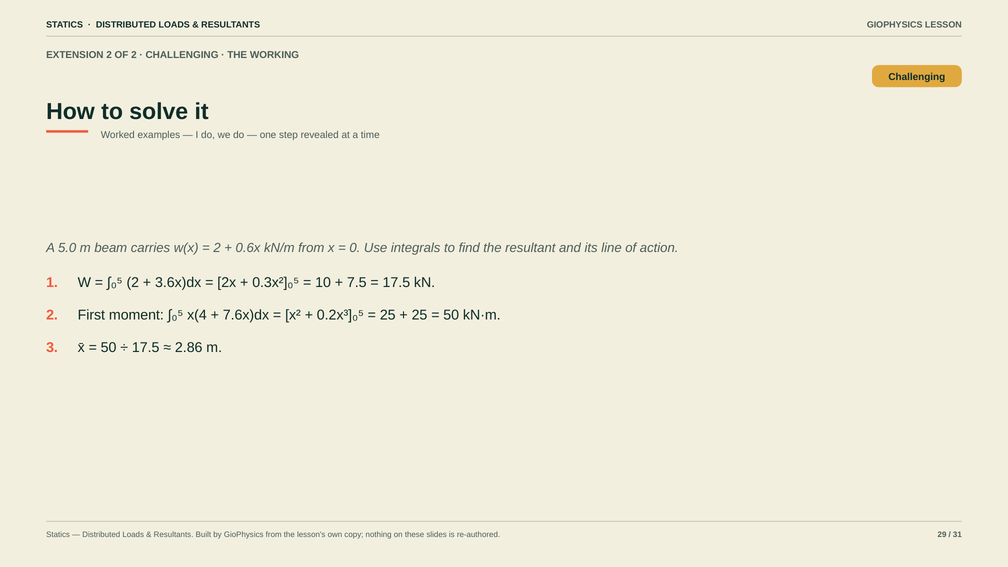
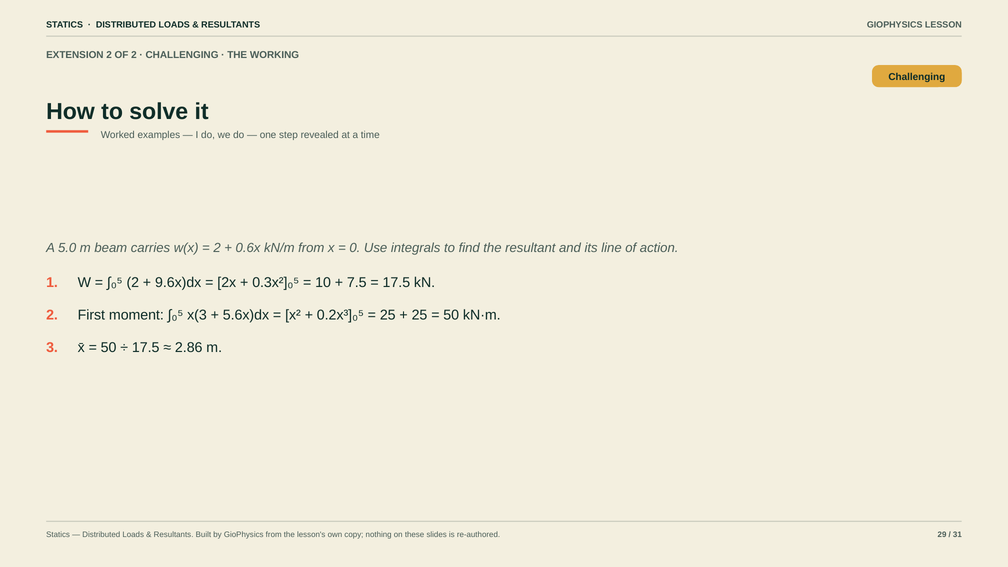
3.6x)dx: 3.6x)dx -> 9.6x)dx
x(4: x(4 -> x(3
7.6x)dx: 7.6x)dx -> 5.6x)dx
